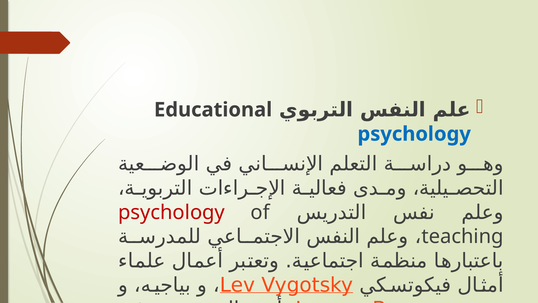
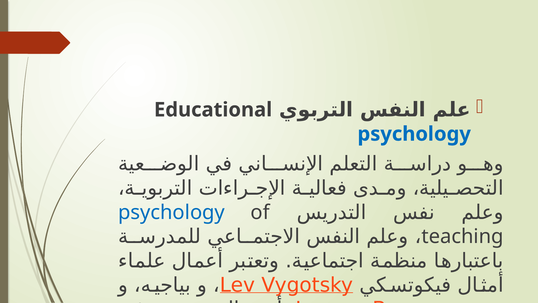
psychology at (172, 212) colour: red -> blue
